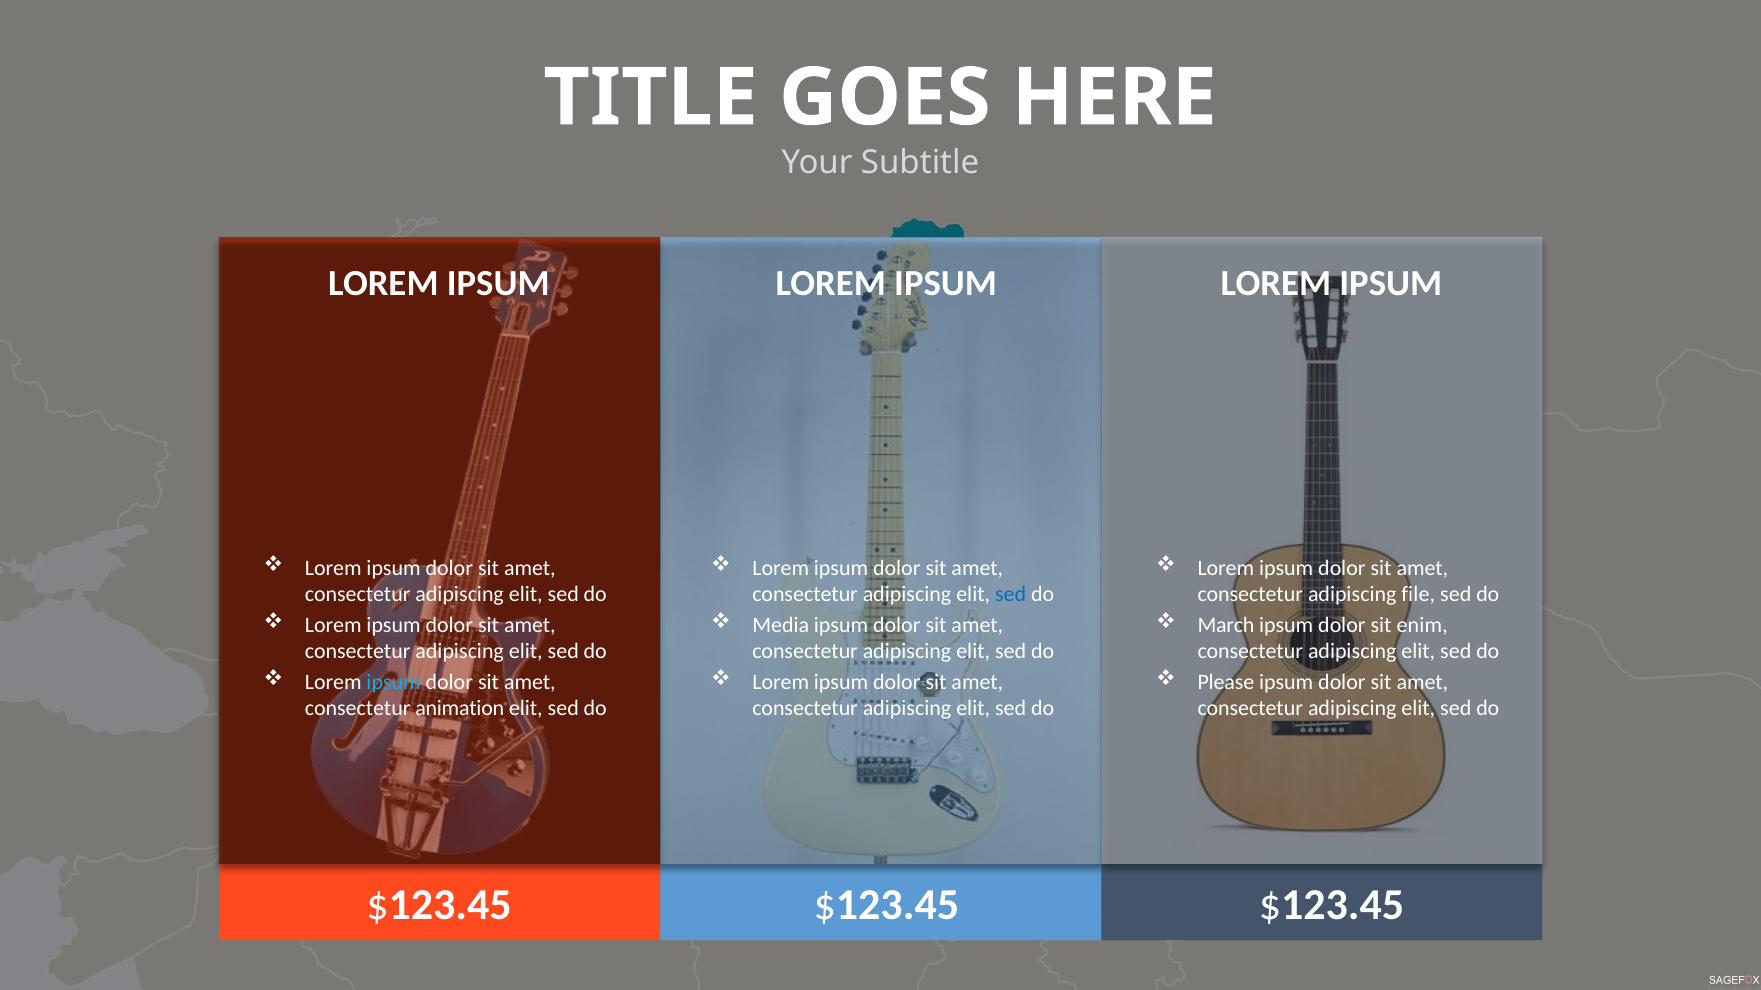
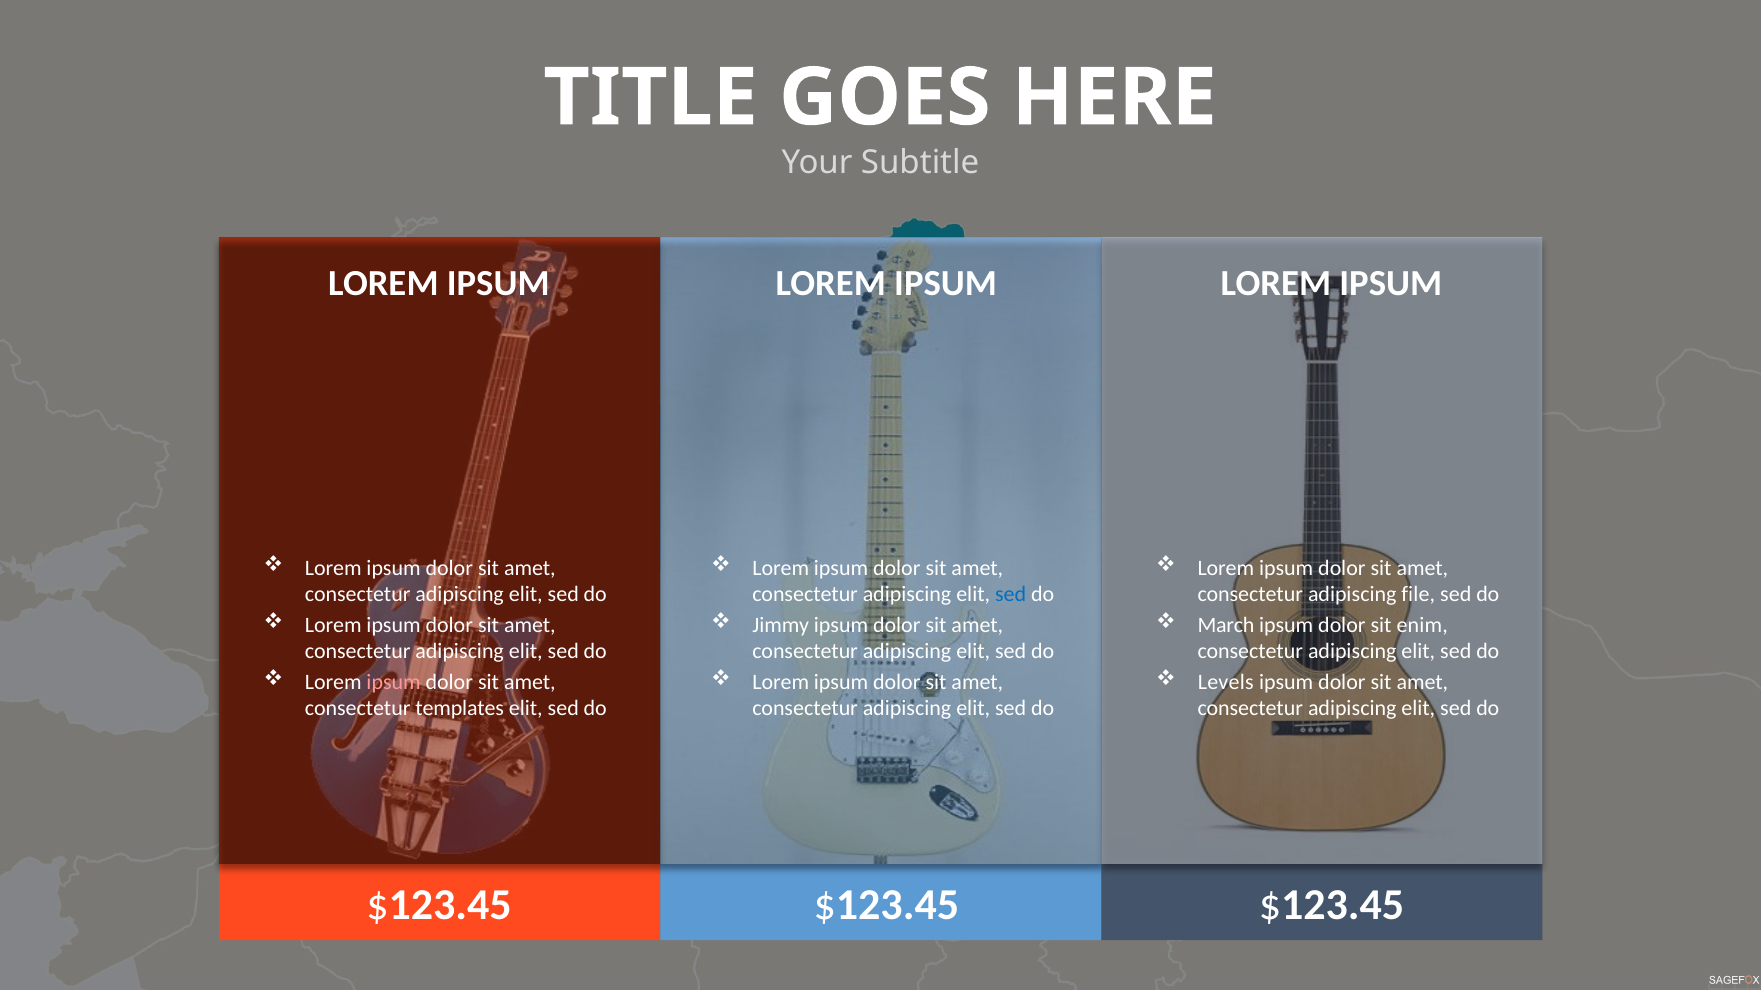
Media: Media -> Jimmy
ipsum at (394, 683) colour: light blue -> pink
Please: Please -> Levels
animation: animation -> templates
